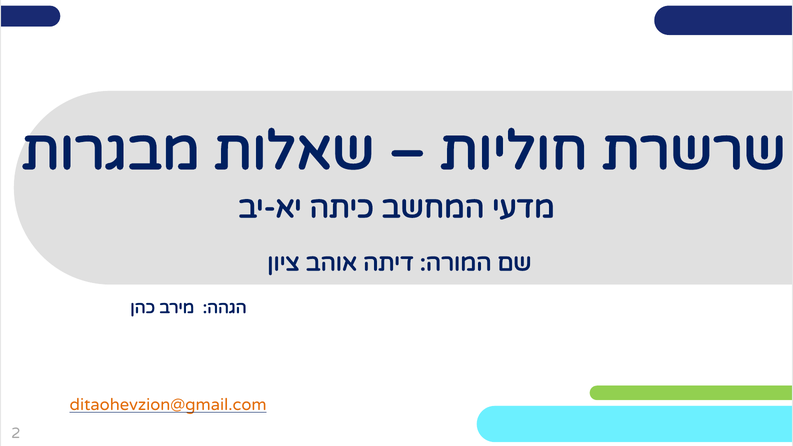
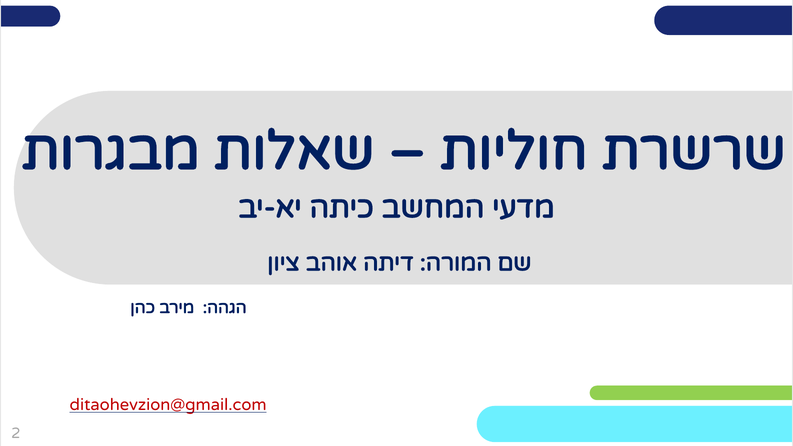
ditaohevzion@gmail.com colour: orange -> red
